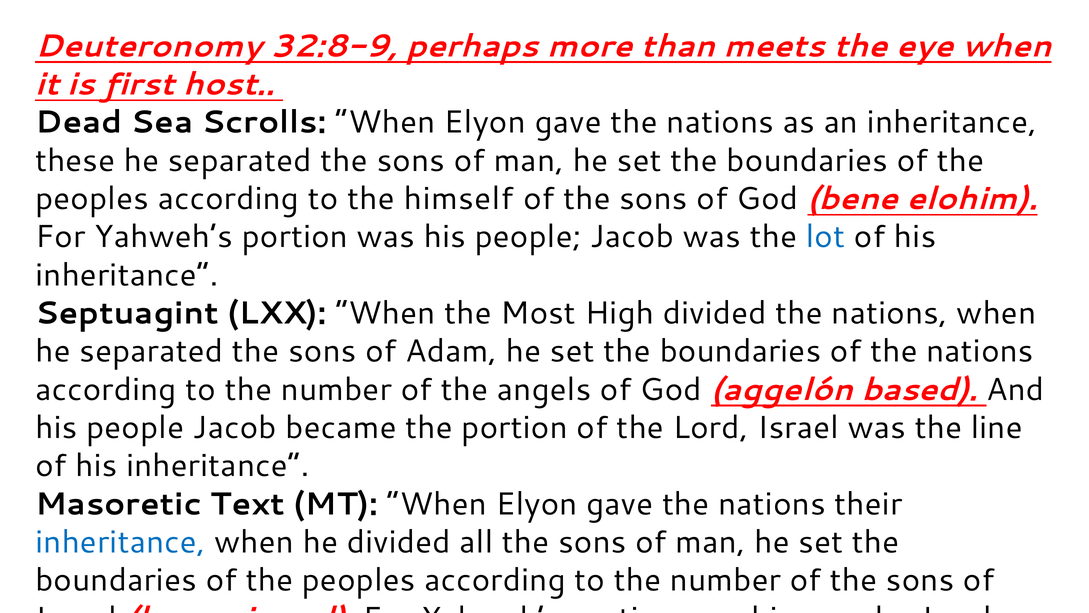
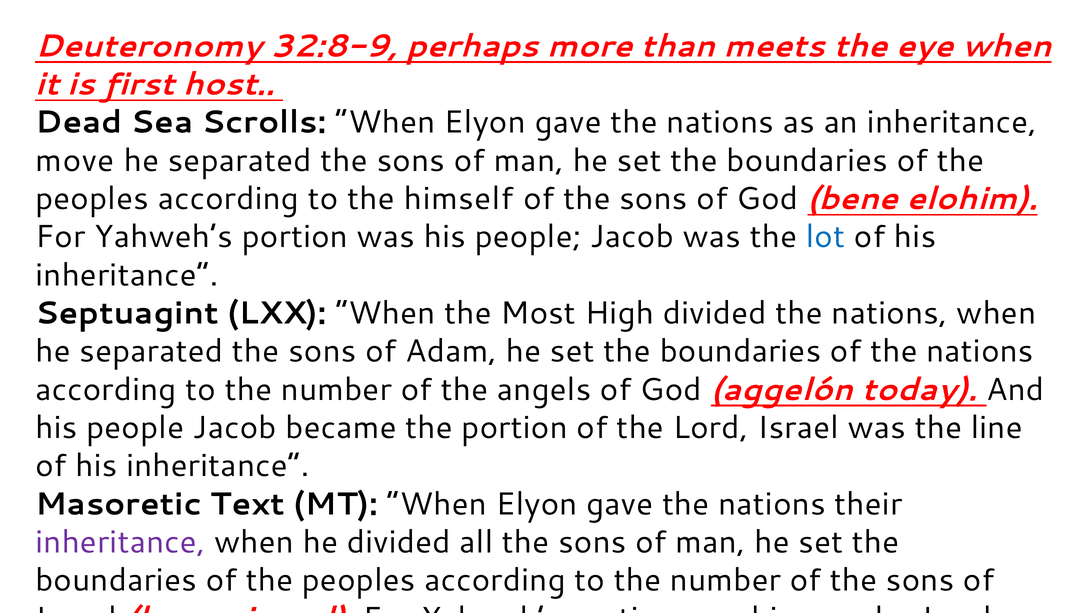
these: these -> move
based: based -> today
inheritance at (120, 542) colour: blue -> purple
